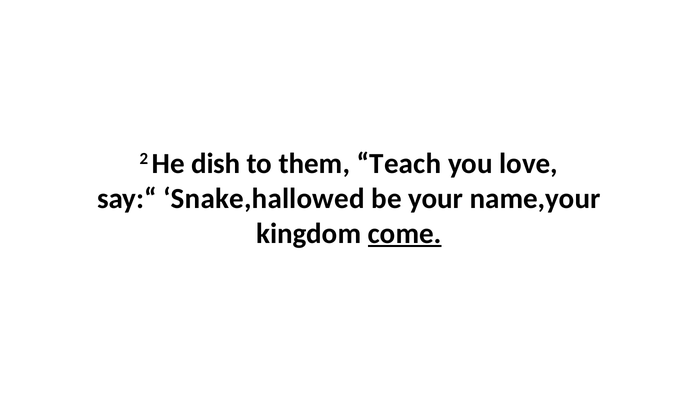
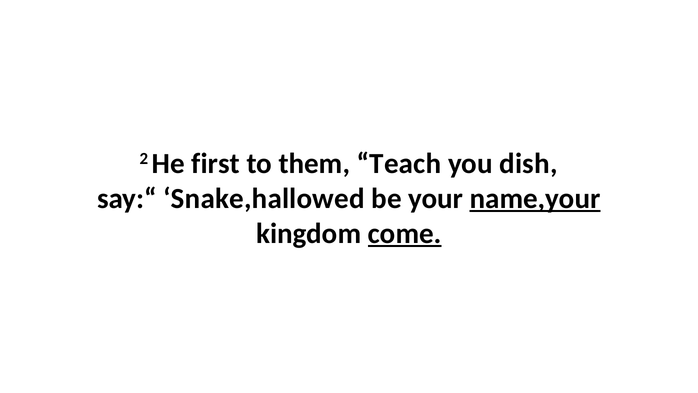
dish: dish -> first
love: love -> dish
name,your underline: none -> present
